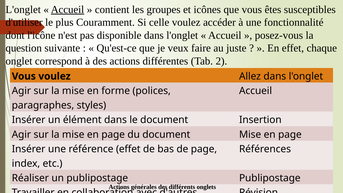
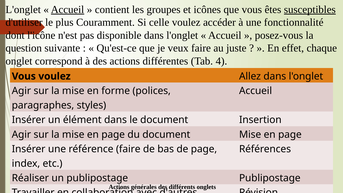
susceptibles underline: none -> present
2: 2 -> 4
référence effet: effet -> faire
